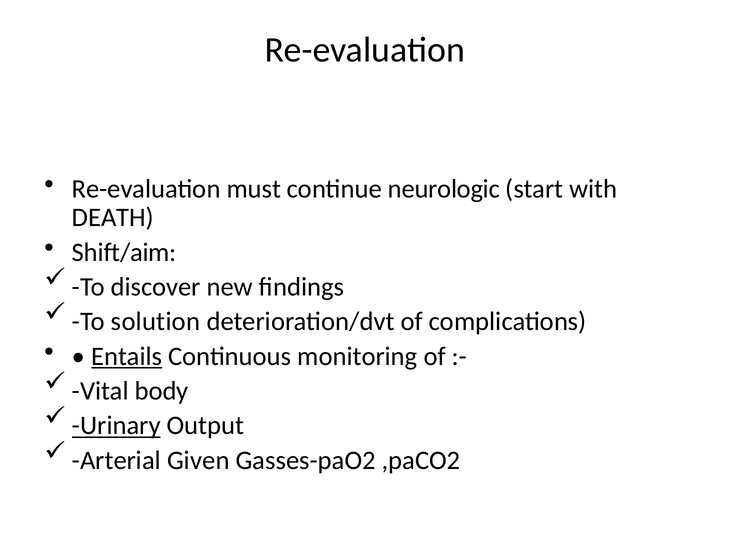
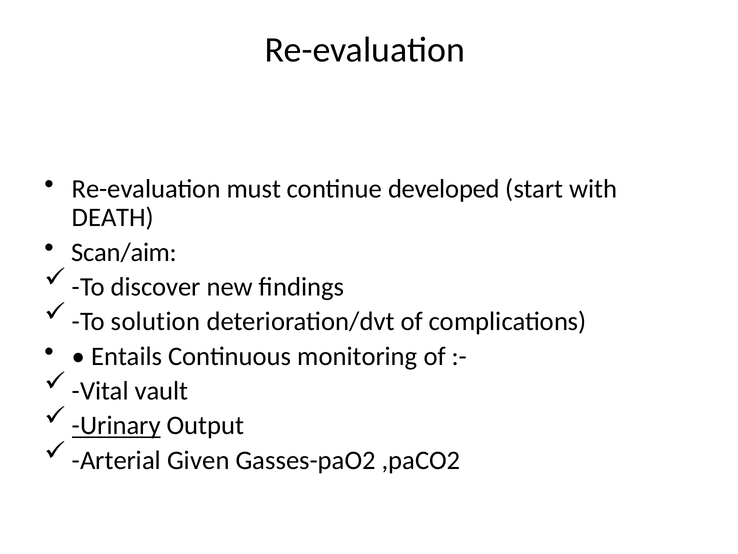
neurologic: neurologic -> developed
Shift/aim: Shift/aim -> Scan/aim
Entails underline: present -> none
body: body -> vault
